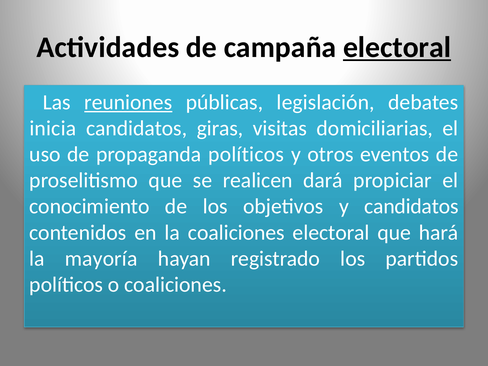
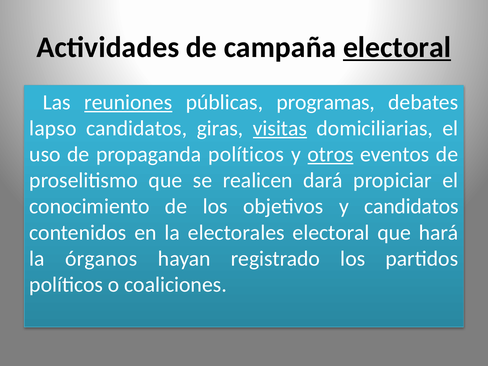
legislación: legislación -> programas
inicia: inicia -> lapso
visitas underline: none -> present
otros underline: none -> present
la coaliciones: coaliciones -> electorales
mayoría: mayoría -> órganos
